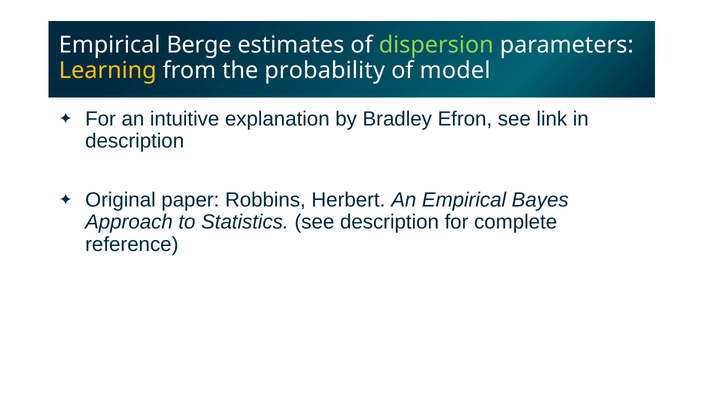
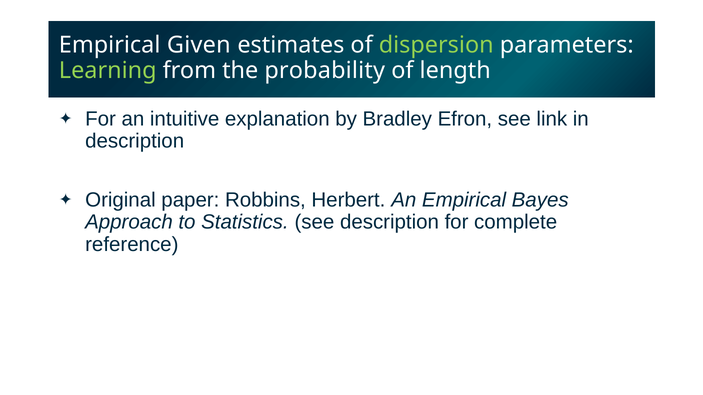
Berge: Berge -> Given
Learning colour: yellow -> light green
model: model -> length
